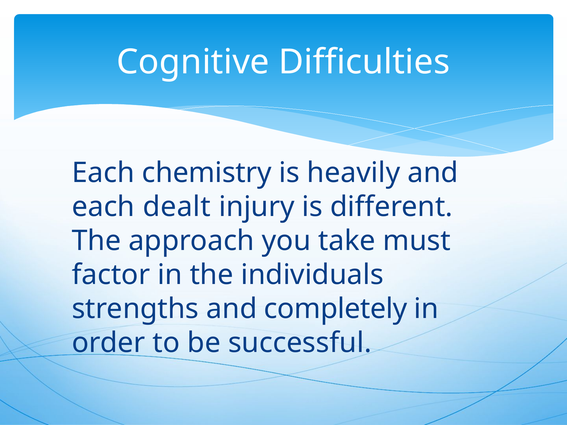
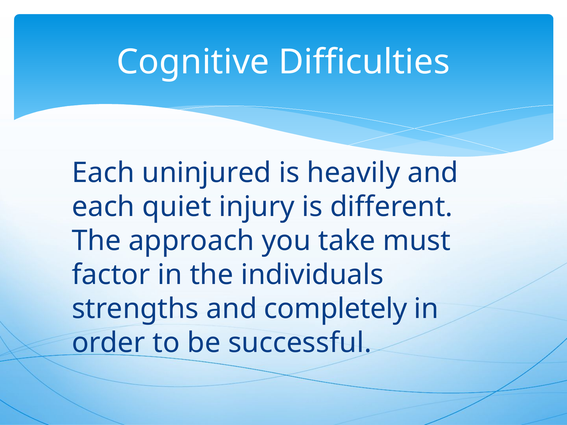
chemistry: chemistry -> uninjured
dealt: dealt -> quiet
